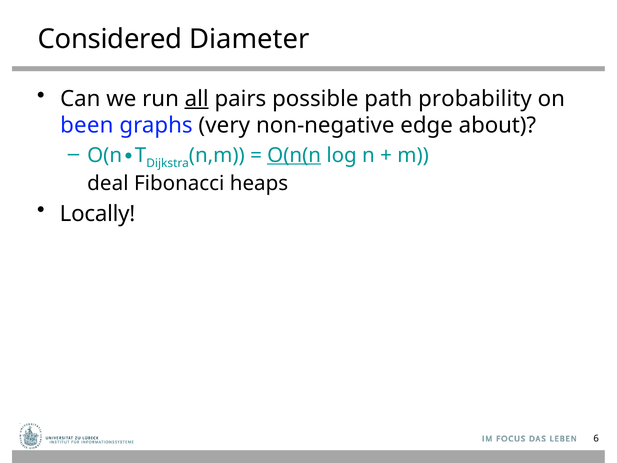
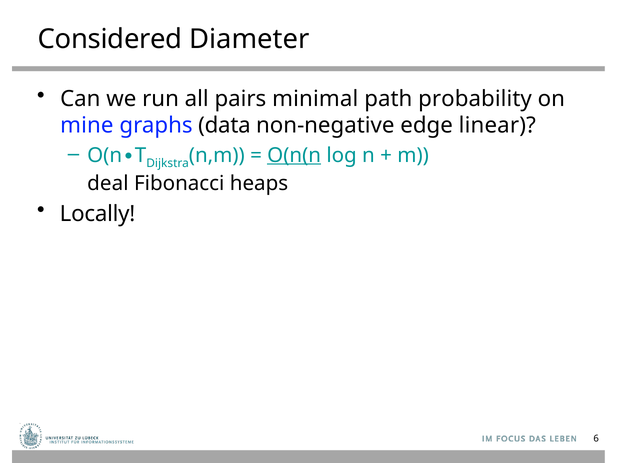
all underline: present -> none
possible: possible -> minimal
been: been -> mine
very: very -> data
about: about -> linear
